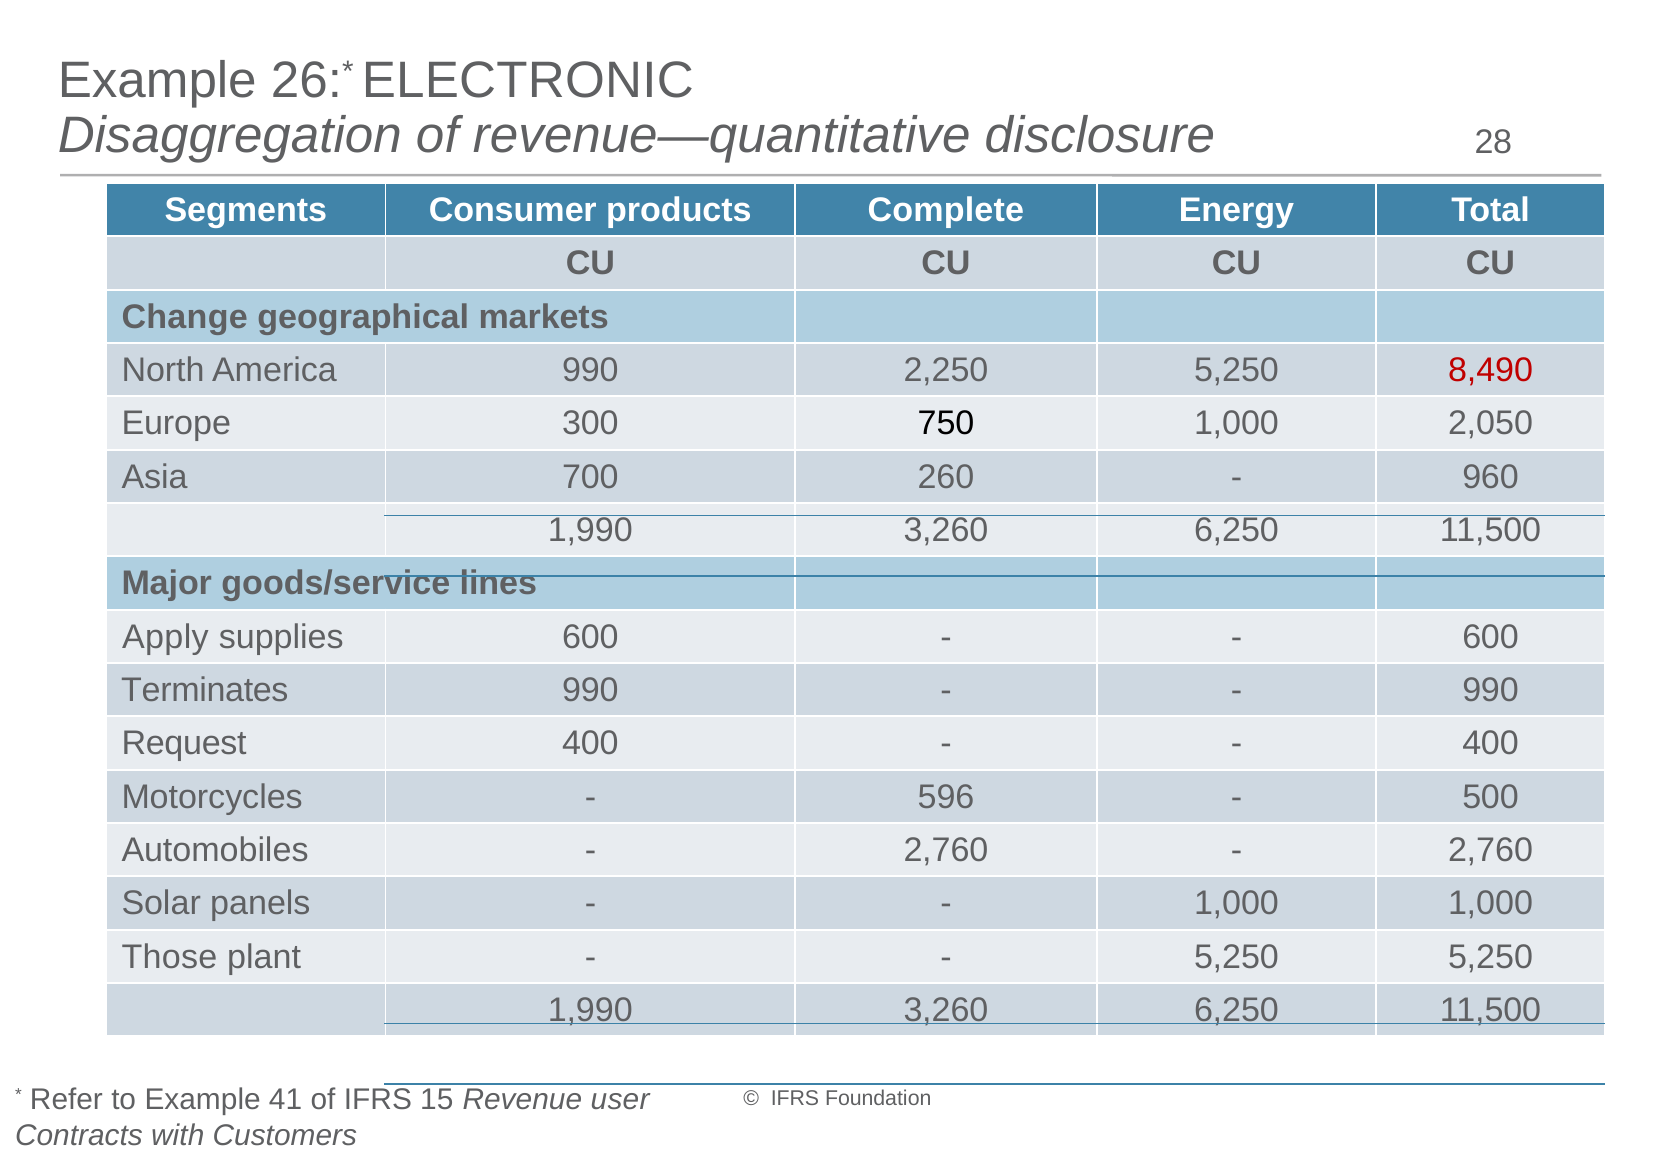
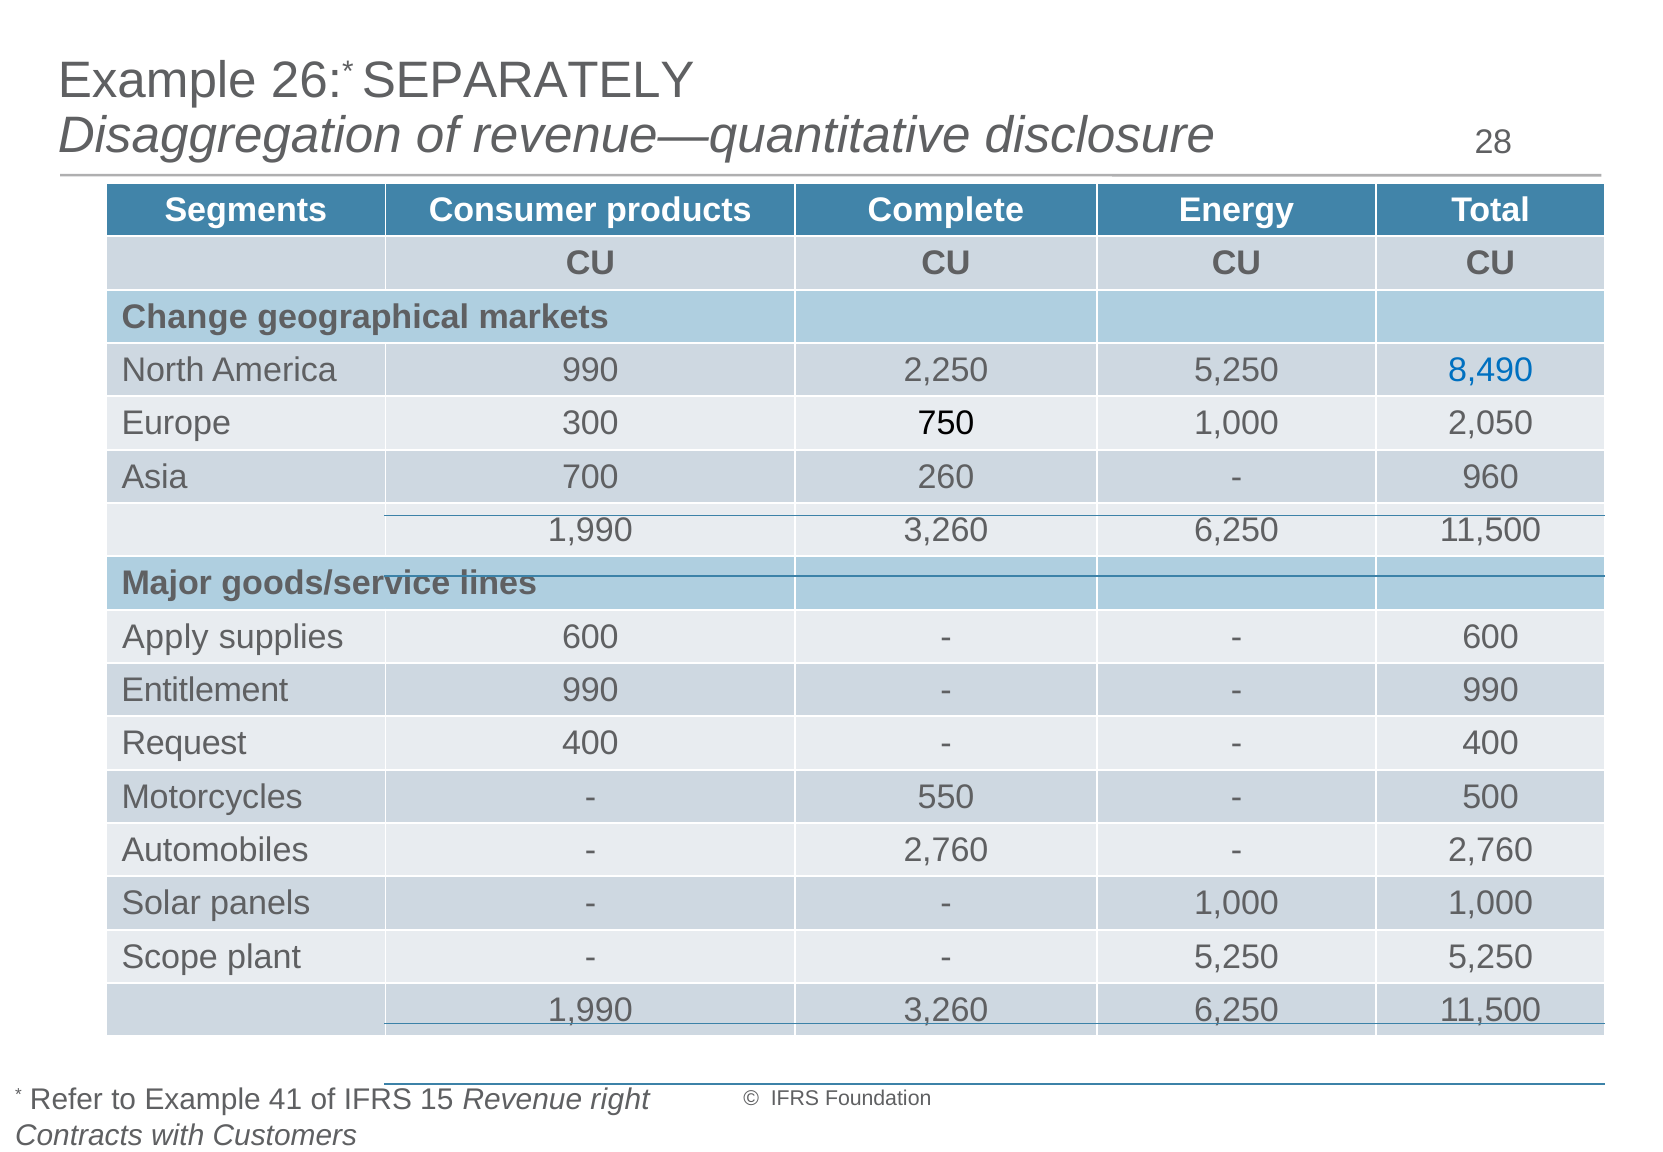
ELECTRONIC: ELECTRONIC -> SEPARATELY
8,490 colour: red -> blue
Terminates: Terminates -> Entitlement
596: 596 -> 550
Those: Those -> Scope
user: user -> right
